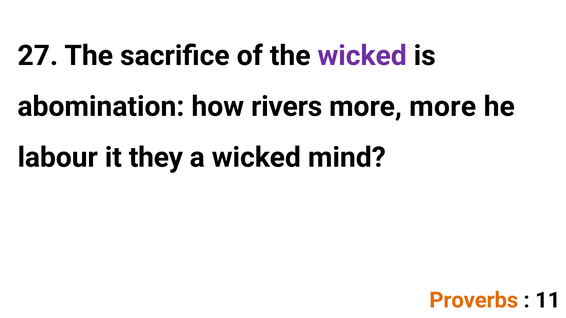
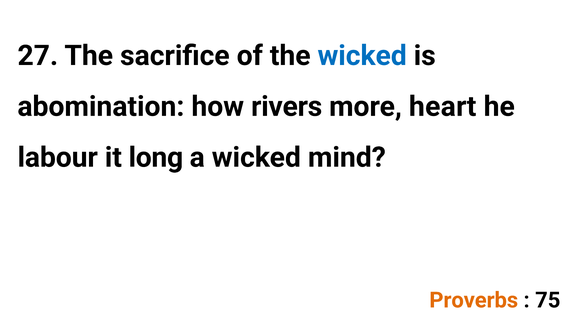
wicked at (362, 56) colour: purple -> blue
more more: more -> heart
they: they -> long
11: 11 -> 75
